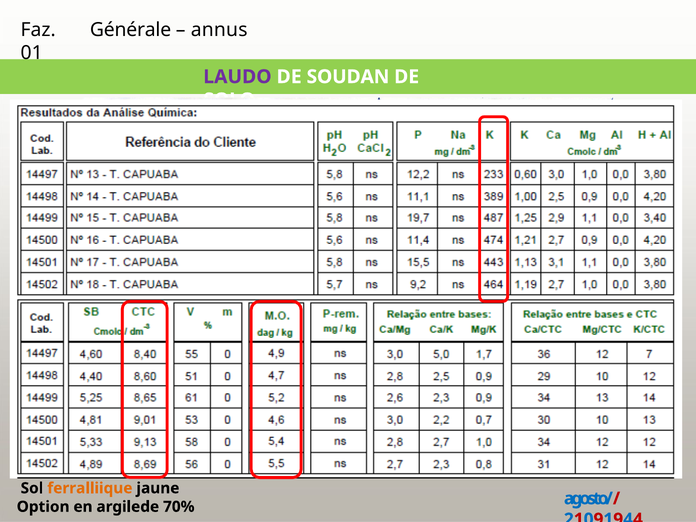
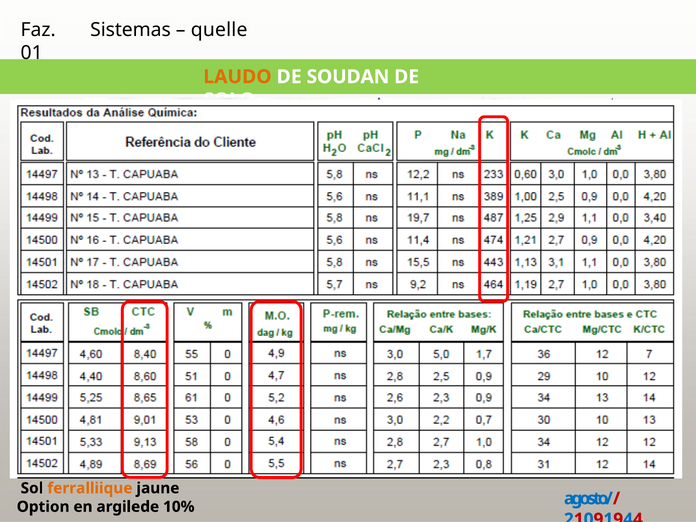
Générale: Générale -> Sistemas
annus: annus -> quelle
LAUDO colour: purple -> orange
70%: 70% -> 10%
